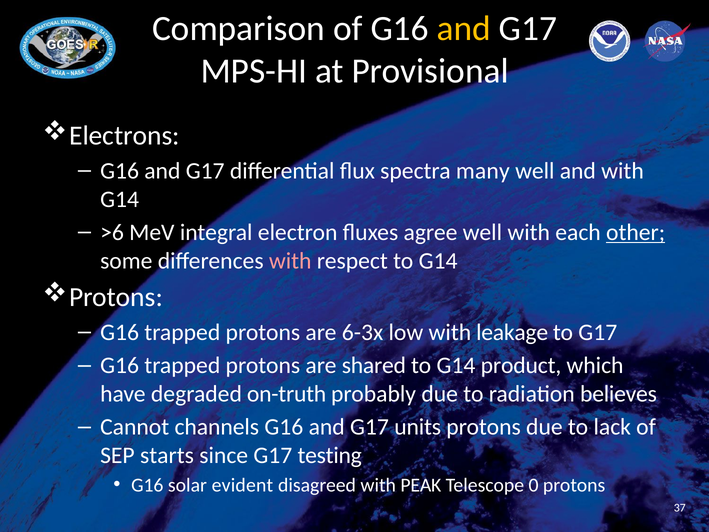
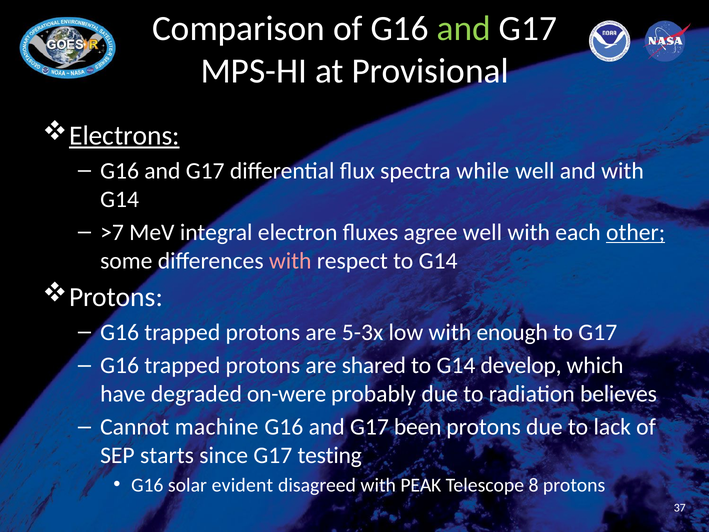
and at (464, 29) colour: yellow -> light green
Electrons underline: none -> present
many: many -> while
>6: >6 -> >7
6-3x: 6-3x -> 5-3x
leakage: leakage -> enough
product: product -> develop
on-truth: on-truth -> on-were
channels: channels -> machine
units: units -> been
0: 0 -> 8
